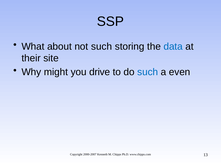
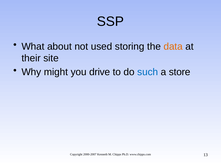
not such: such -> used
data colour: blue -> orange
even: even -> store
